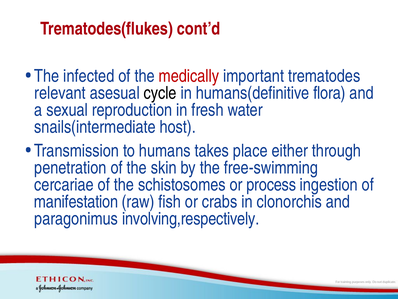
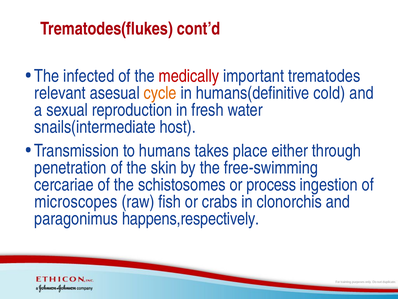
cycle colour: black -> orange
flora: flora -> cold
manifestation: manifestation -> microscopes
involving,respectively: involving,respectively -> happens,respectively
